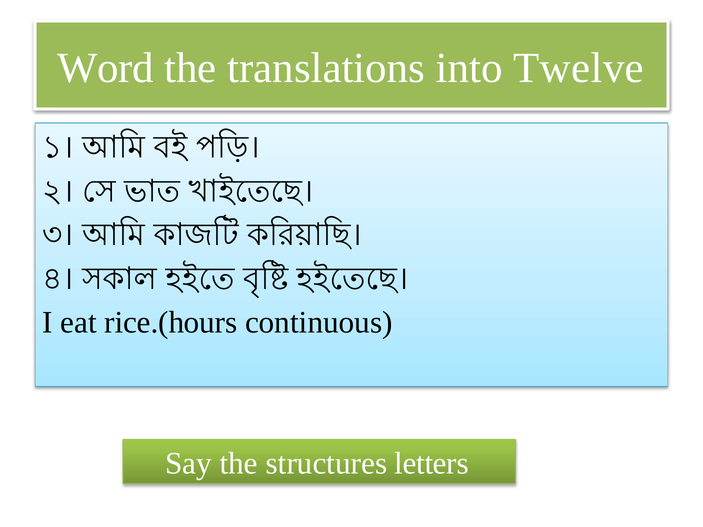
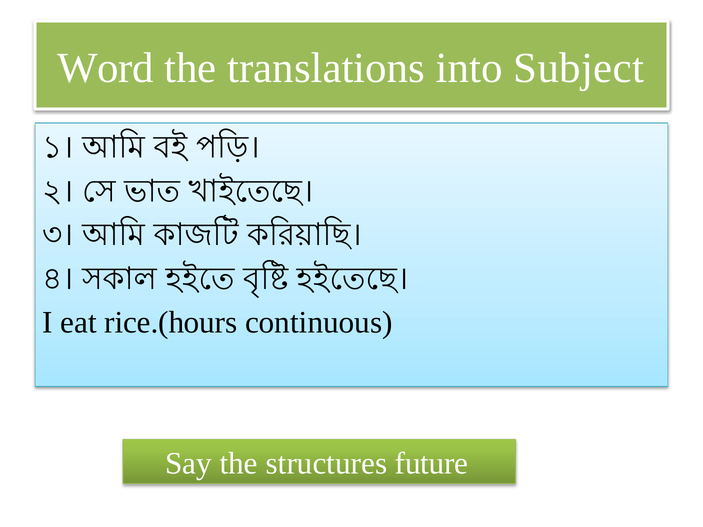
Twelve: Twelve -> Subject
letters: letters -> future
